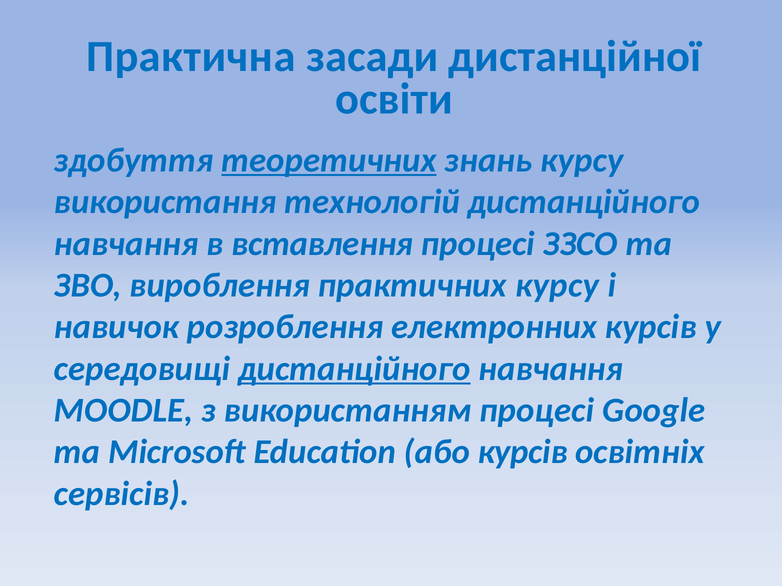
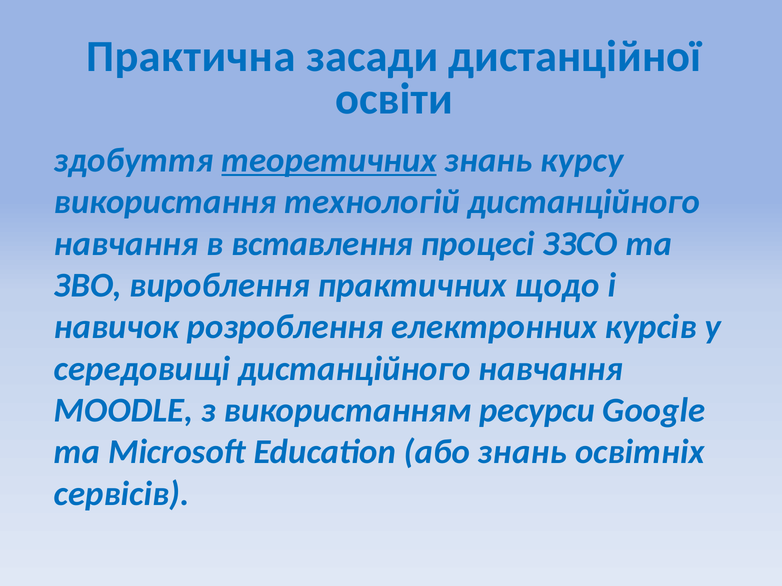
практичних курсу: курсу -> щодо
дистанційного at (354, 369) underline: present -> none
використанням процесі: процесі -> ресурси
або курсів: курсів -> знань
